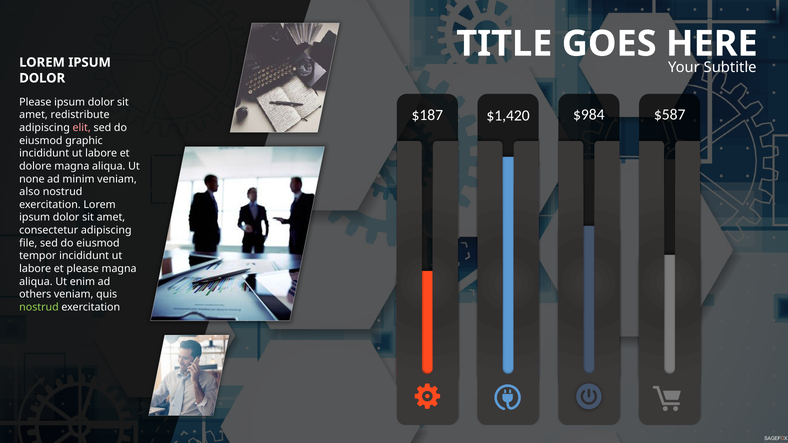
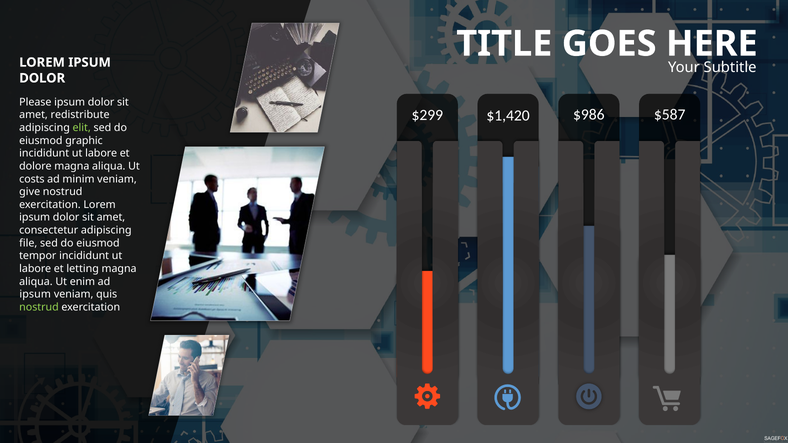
$187: $187 -> $299
$984: $984 -> $986
elit colour: pink -> light green
none: none -> costs
also: also -> give
et please: please -> letting
others at (35, 294): others -> ipsum
